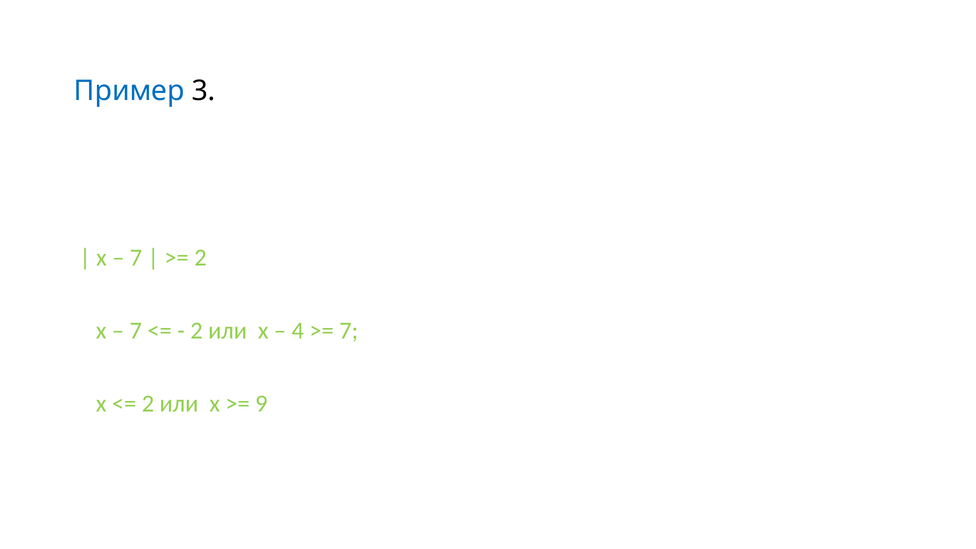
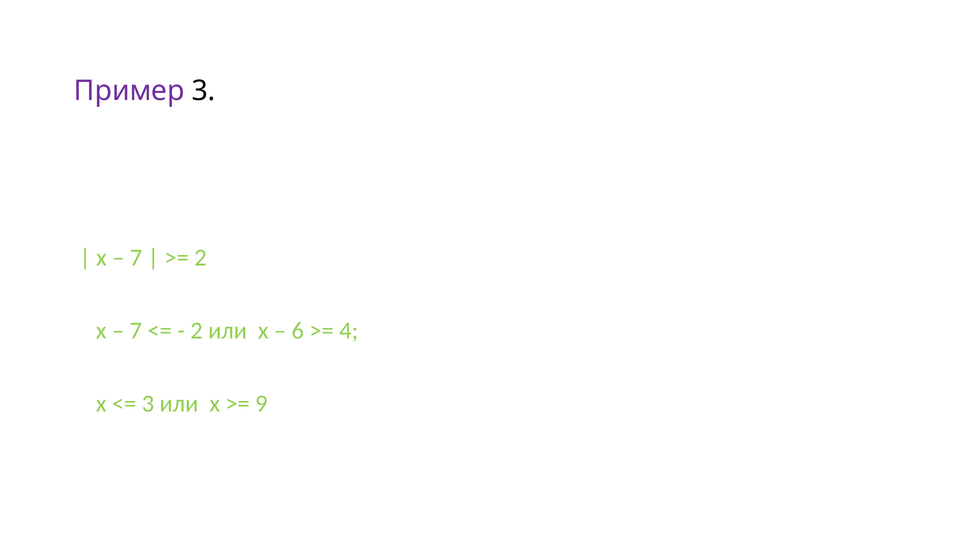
Пример colour: blue -> purple
4: 4 -> 6
7 at (349, 331): 7 -> 4
2 at (148, 404): 2 -> 3
